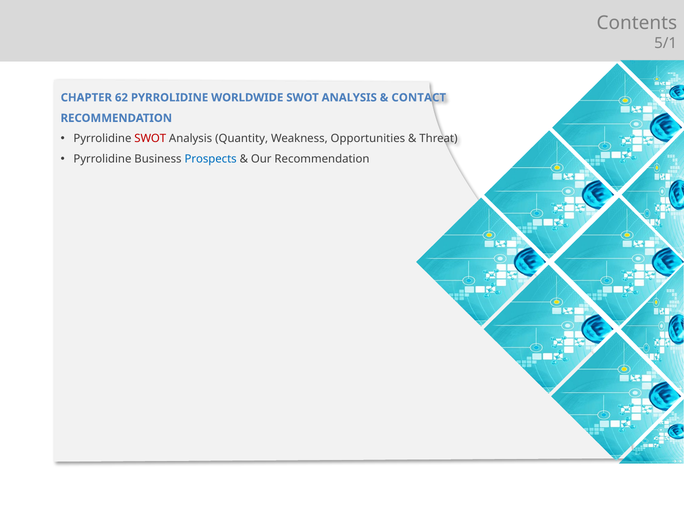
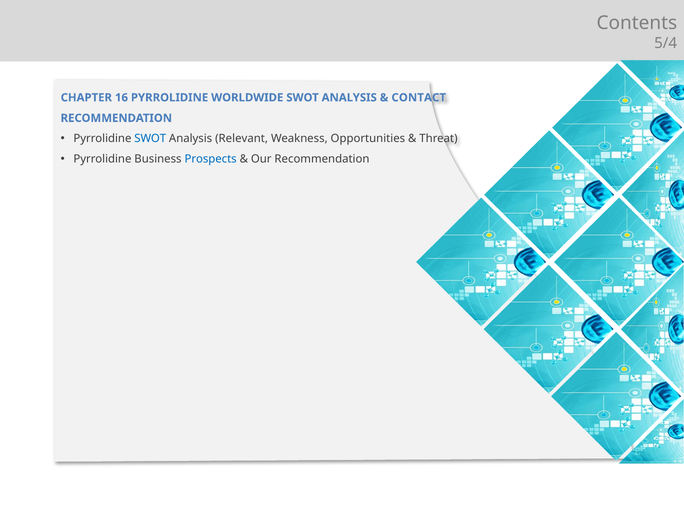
5/1: 5/1 -> 5/4
62: 62 -> 16
SWOT at (150, 139) colour: red -> blue
Quantity: Quantity -> Relevant
